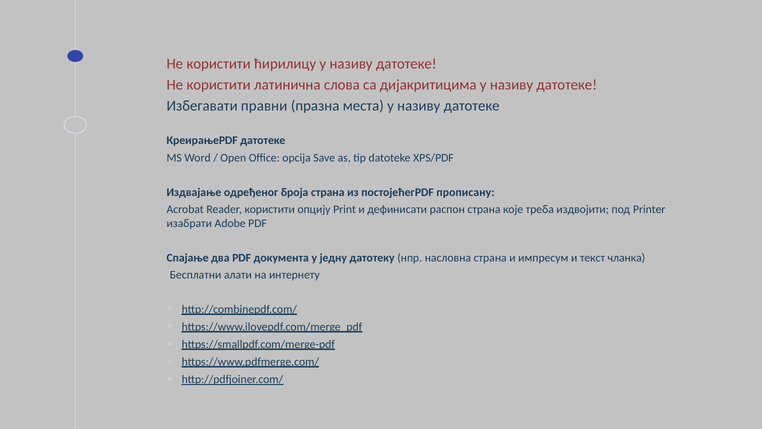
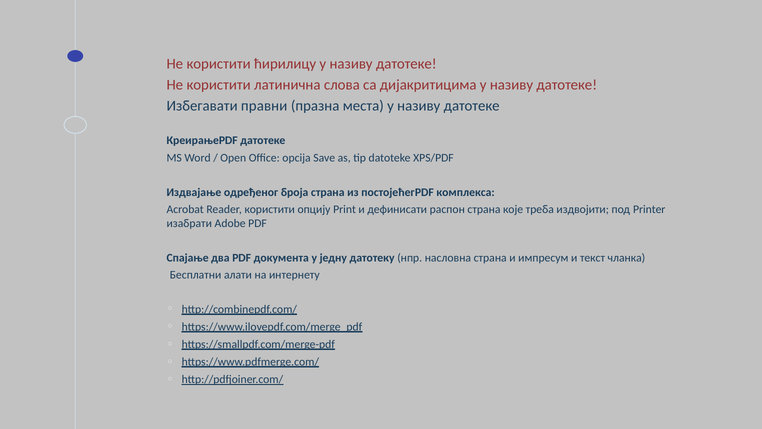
прописану: прописану -> комплекса
